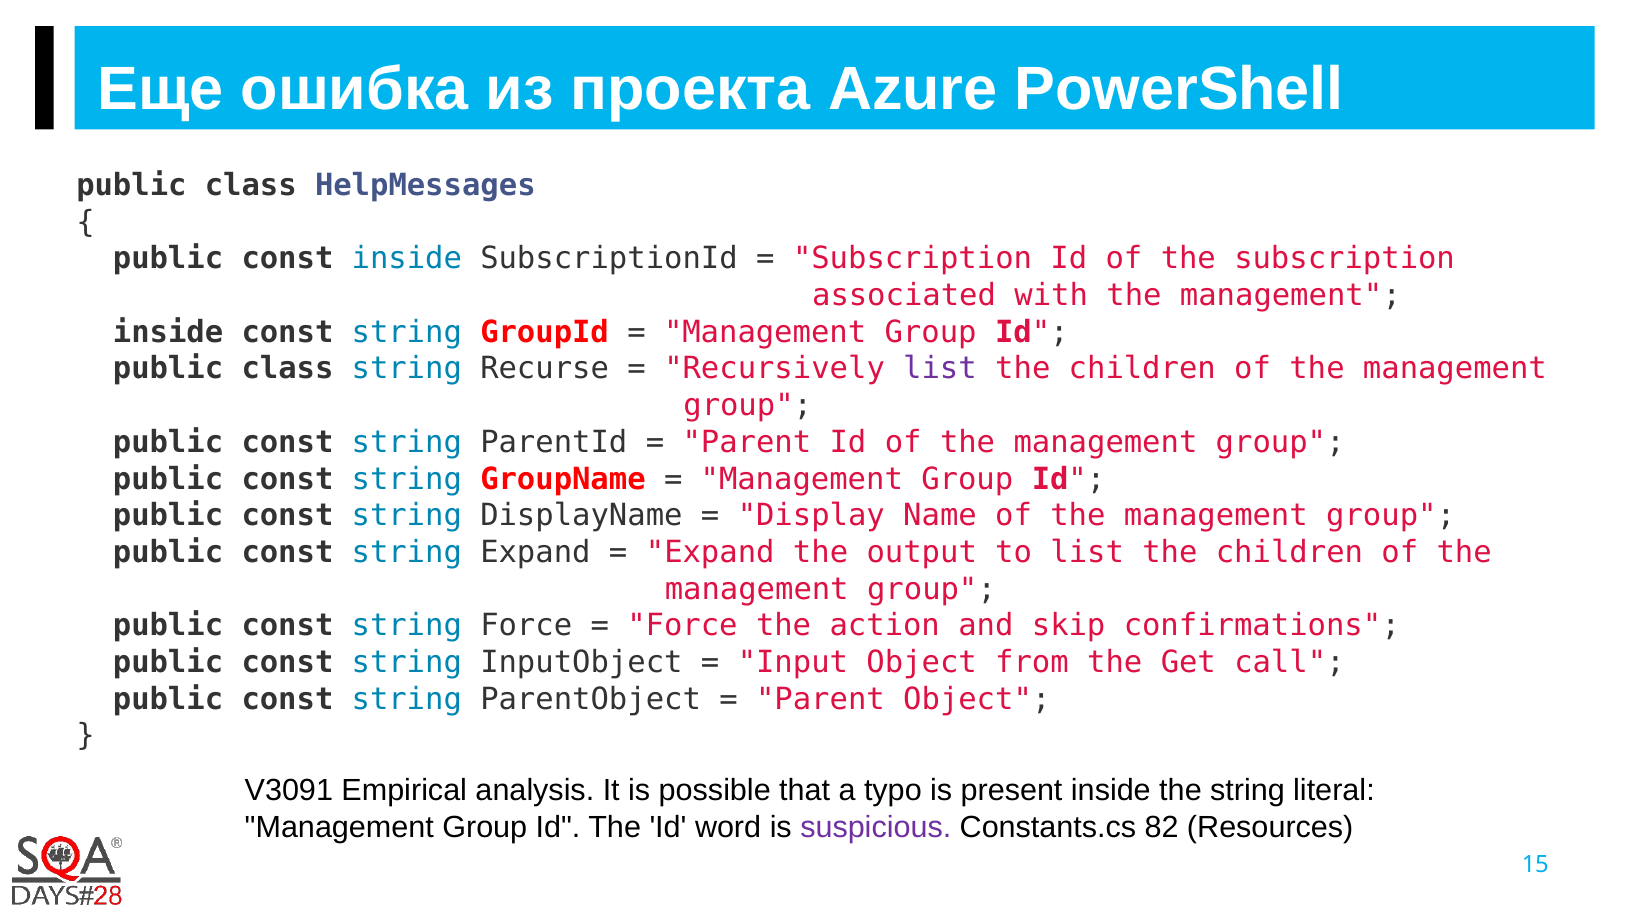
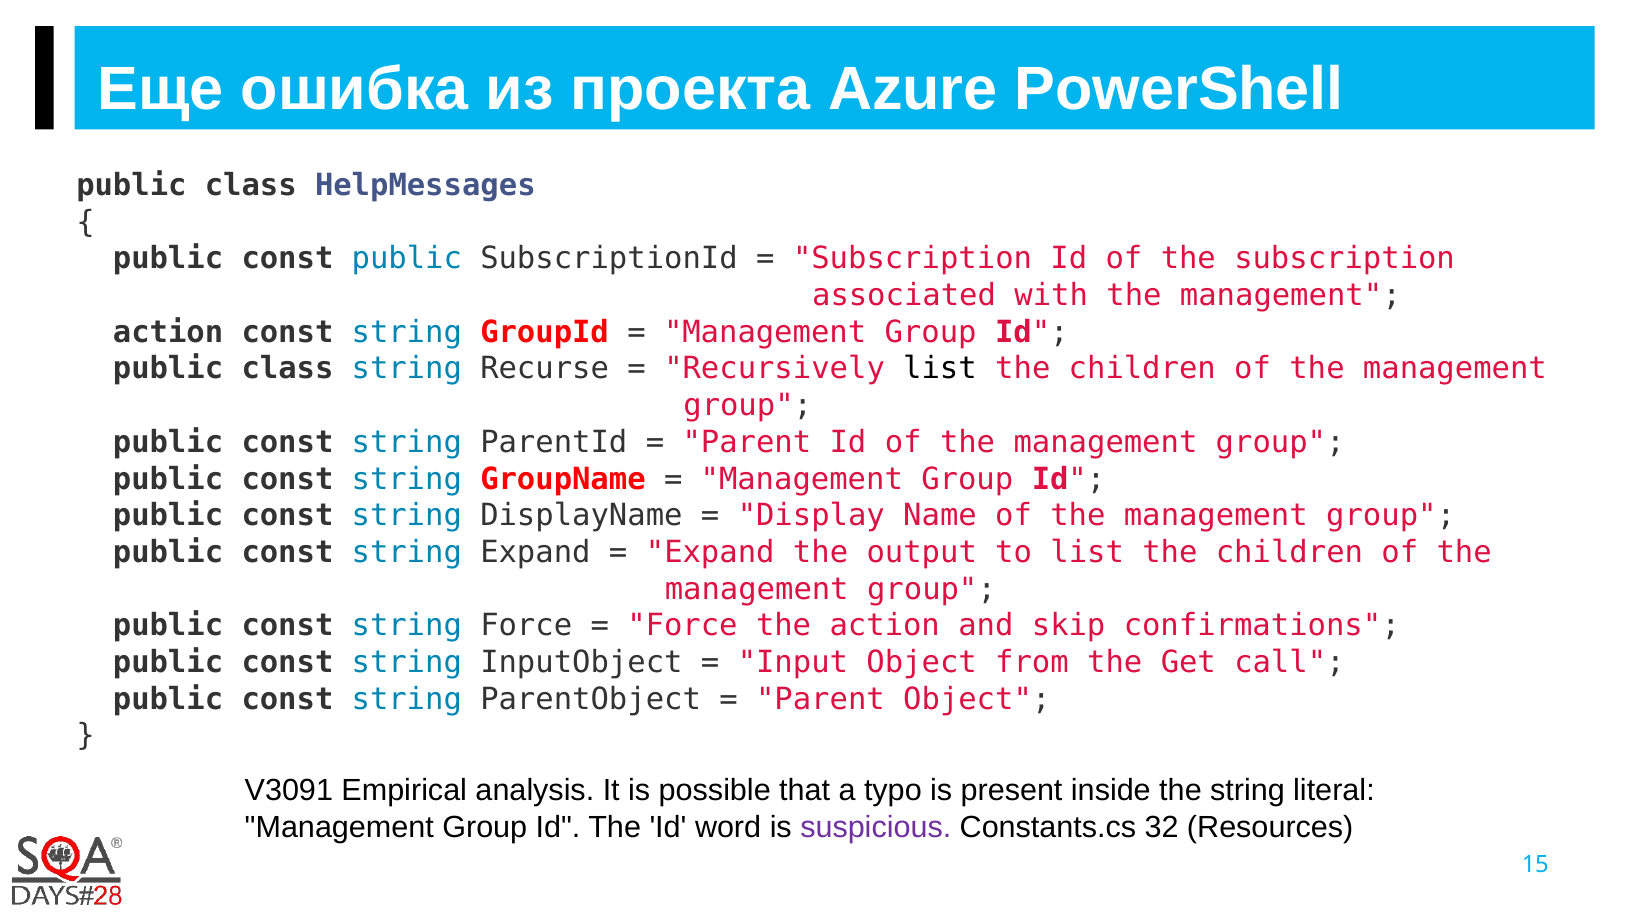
const inside: inside -> public
inside at (168, 332): inside -> action
list at (940, 369) colour: purple -> black
82: 82 -> 32
